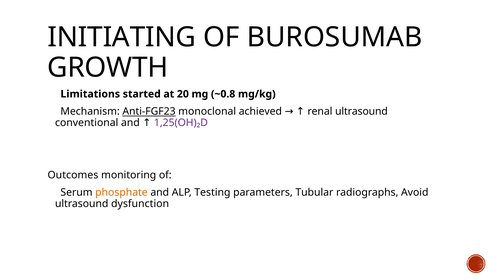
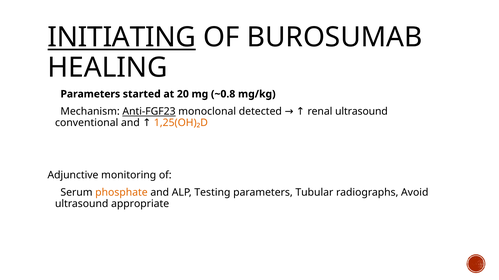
INITIATING underline: none -> present
GROWTH: GROWTH -> HEALING
Limitations at (90, 94): Limitations -> Parameters
achieved: achieved -> detected
1,25(OH)₂D colour: purple -> orange
Outcomes: Outcomes -> Adjunctive
dysfunction: dysfunction -> appropriate
